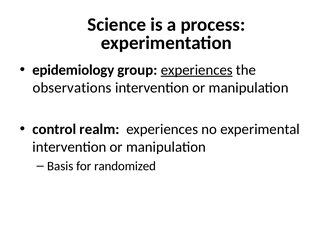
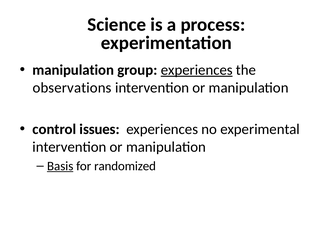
epidemiology at (73, 70): epidemiology -> manipulation
realm: realm -> issues
Basis underline: none -> present
